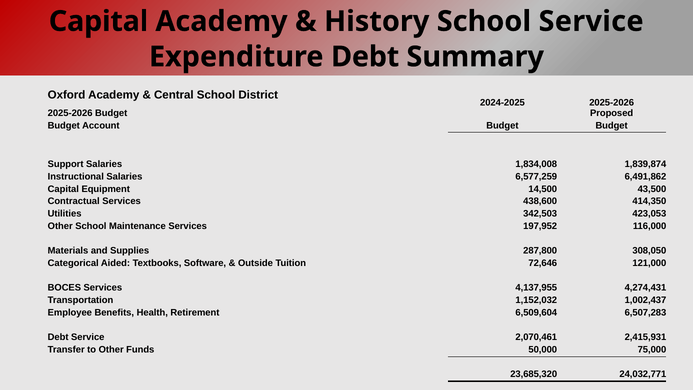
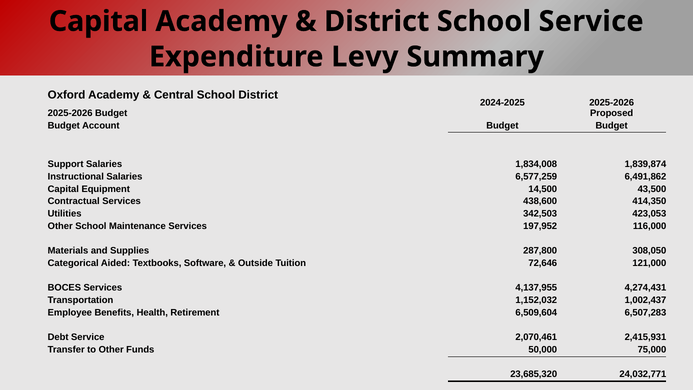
History at (377, 21): History -> District
Expenditure Debt: Debt -> Levy
